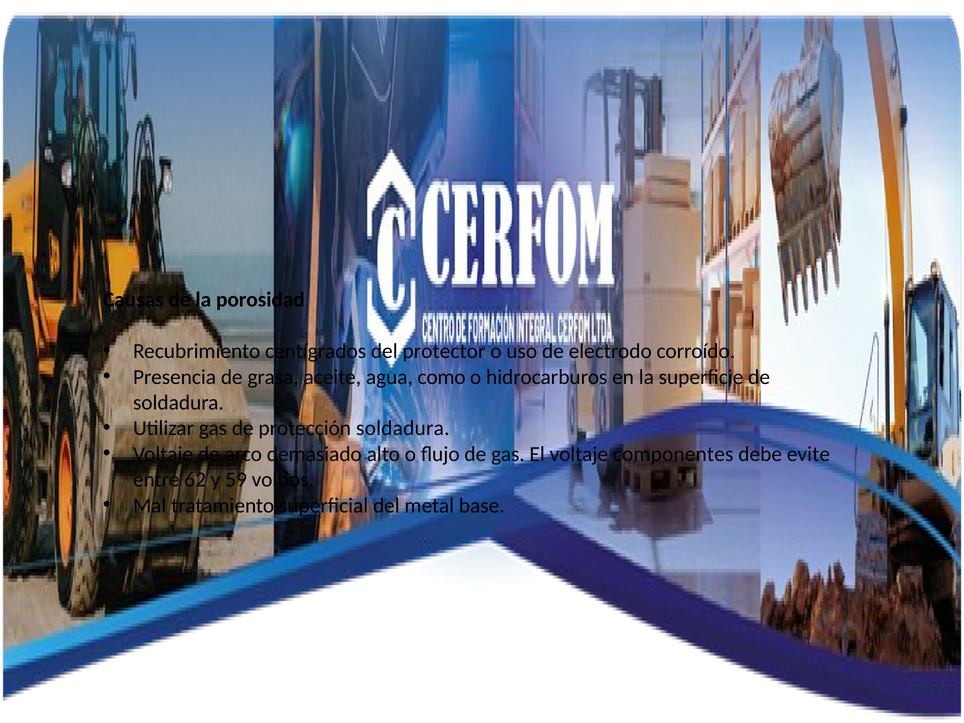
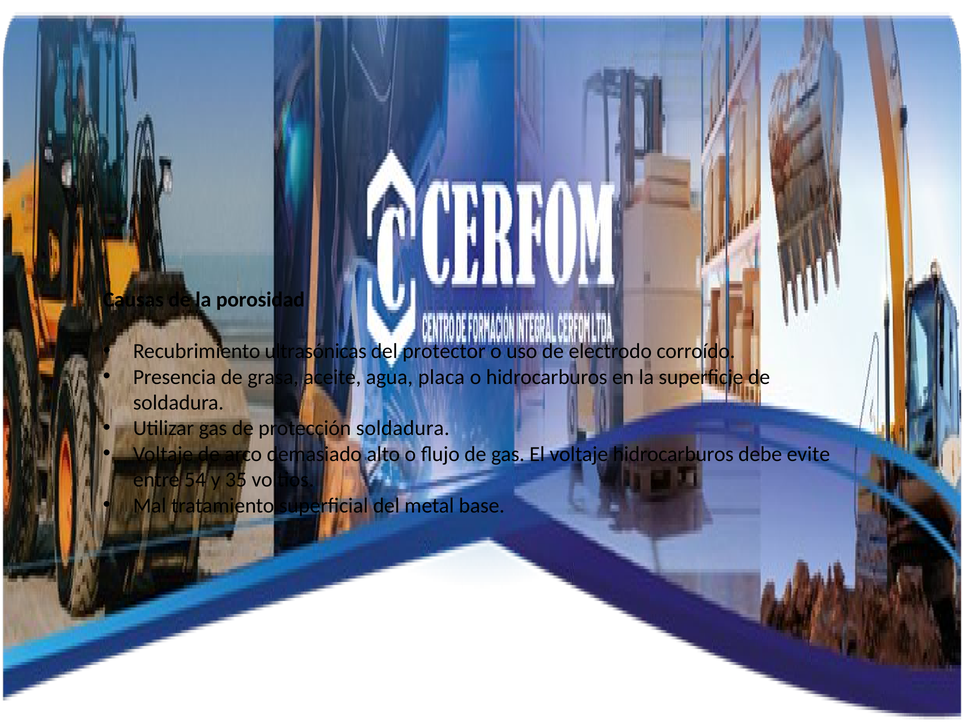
centígrados: centígrados -> ultrasónicas
como: como -> placa
voltaje componentes: componentes -> hidrocarburos
62: 62 -> 54
59: 59 -> 35
